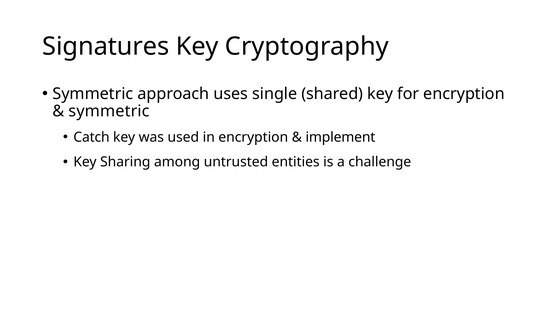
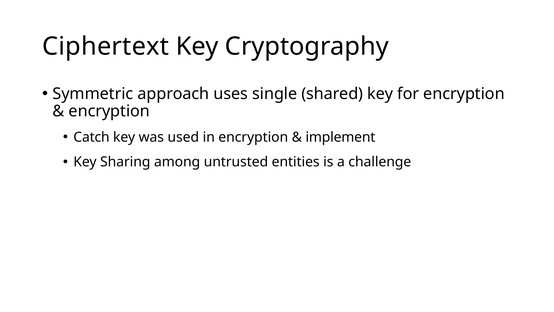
Signatures: Signatures -> Ciphertext
symmetric at (109, 111): symmetric -> encryption
